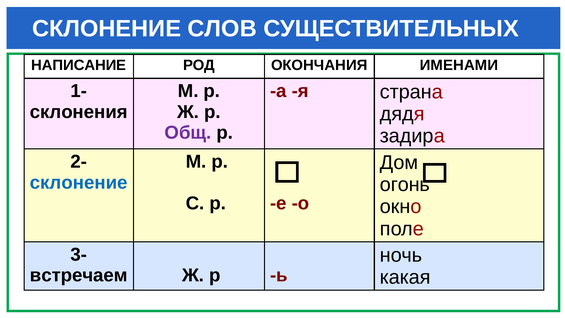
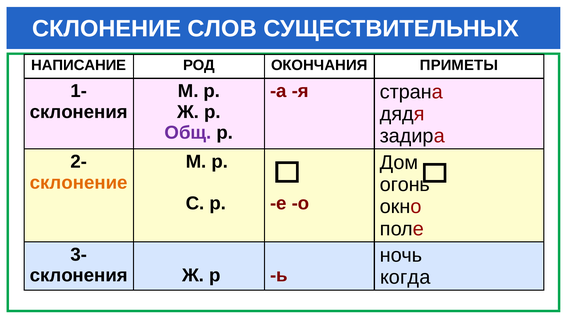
ИМЕНАМИ: ИМЕНАМИ -> ПРИМЕТЫ
склонение at (79, 183) colour: blue -> orange
встречаем at (79, 275): встречаем -> склонения
какая: какая -> когда
